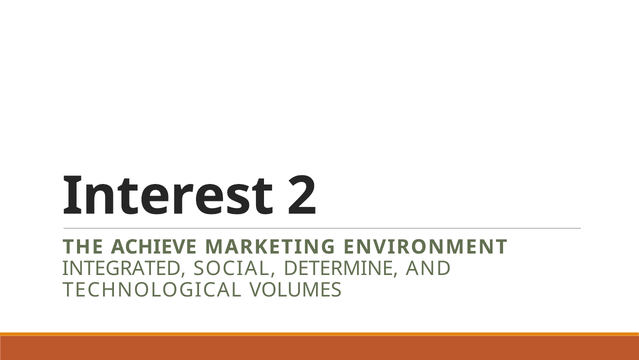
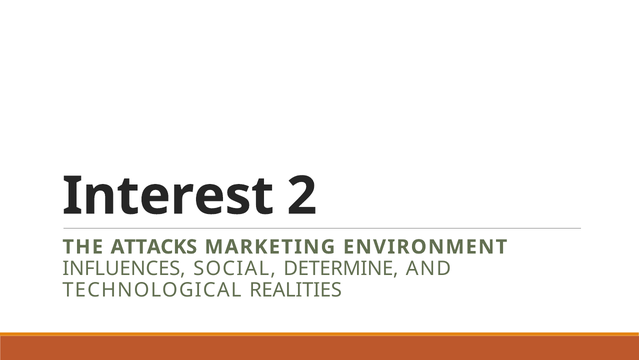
ACHIEVE: ACHIEVE -> ATTACKS
INTEGRATED: INTEGRATED -> INFLUENCES
VOLUMES: VOLUMES -> REALITIES
